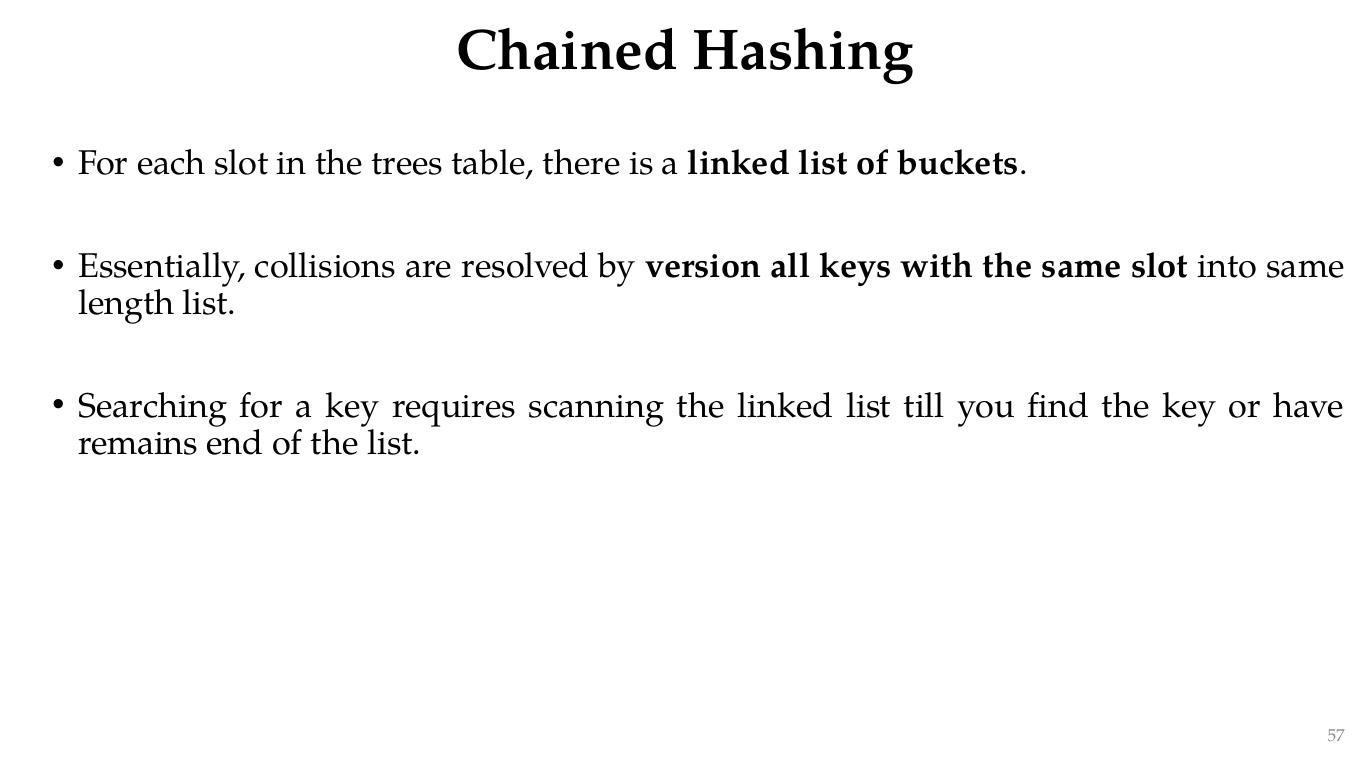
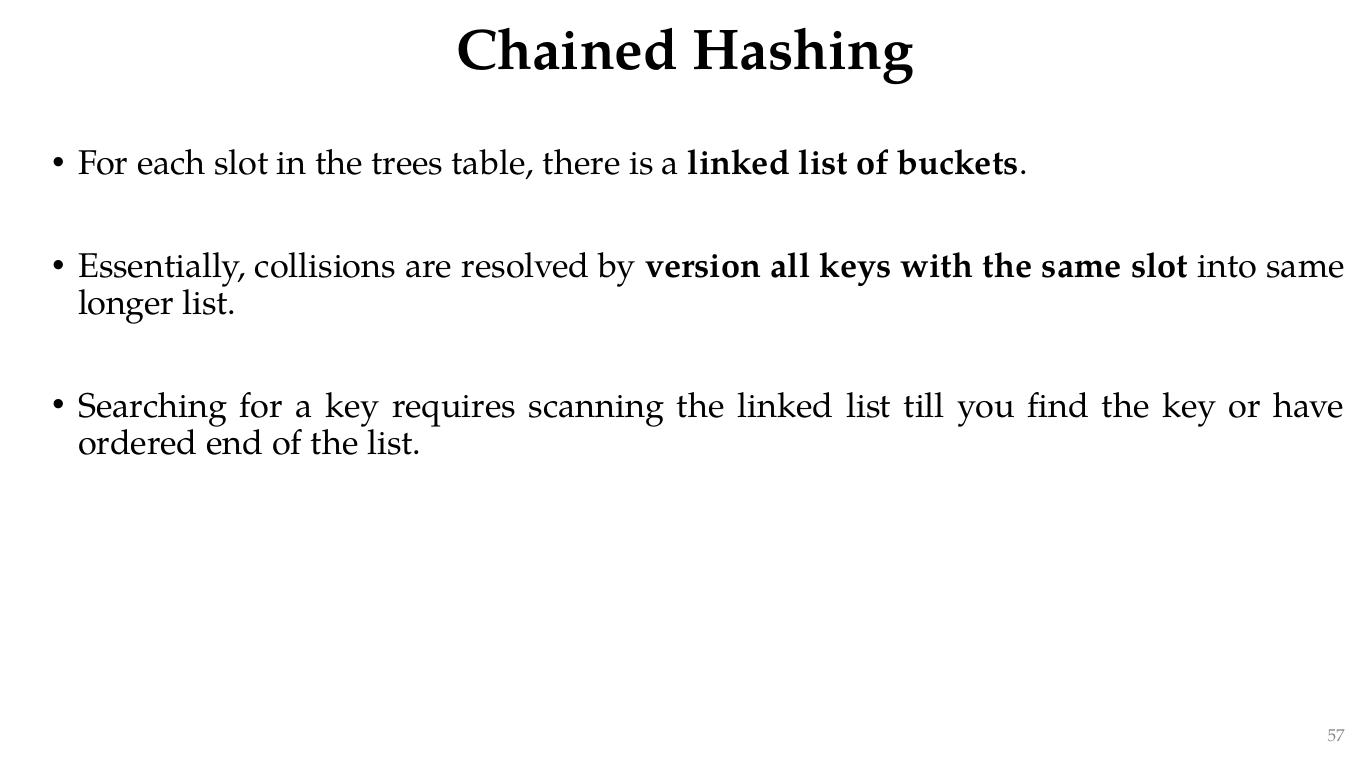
length: length -> longer
remains: remains -> ordered
